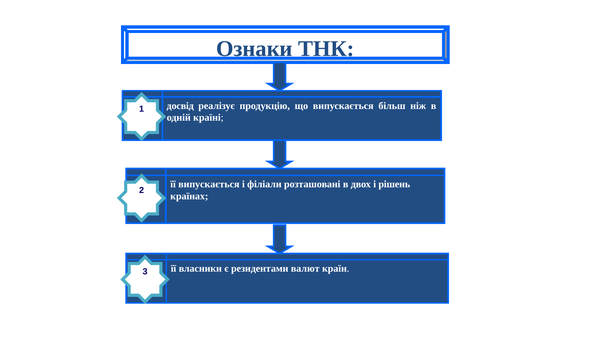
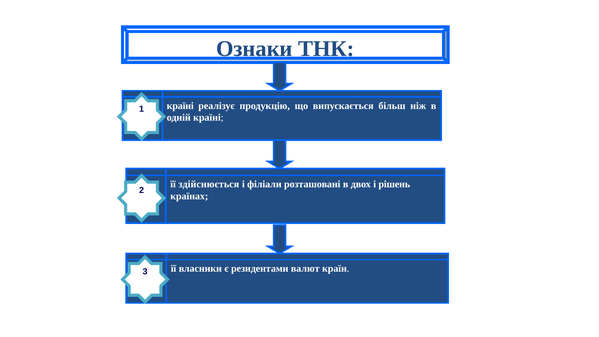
досвід at (180, 106): досвід -> країні
її випускається: випускається -> здійснюється
